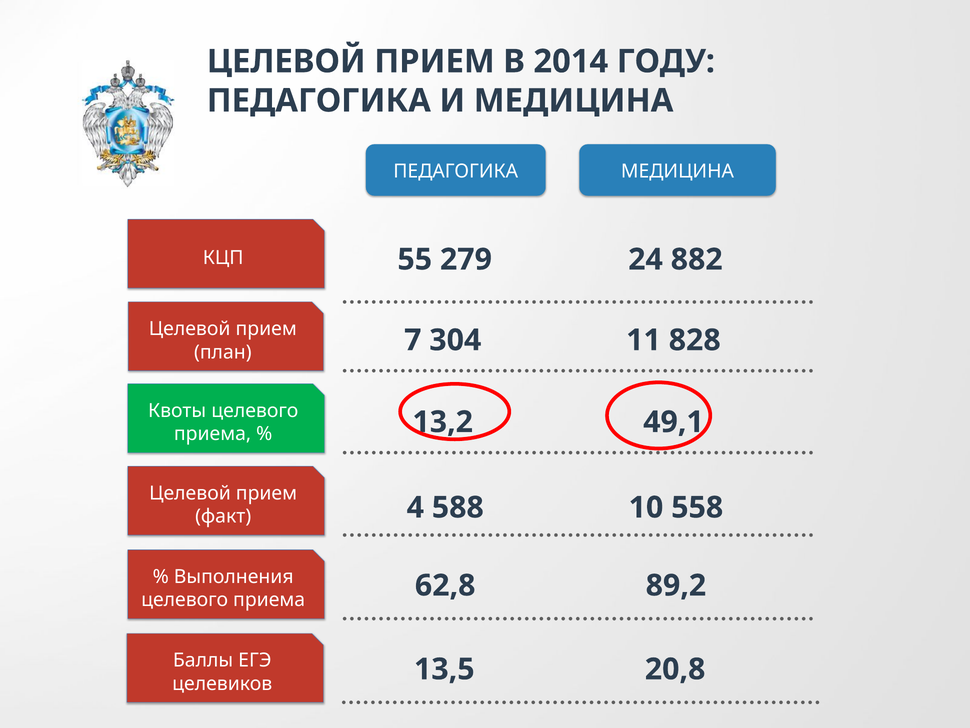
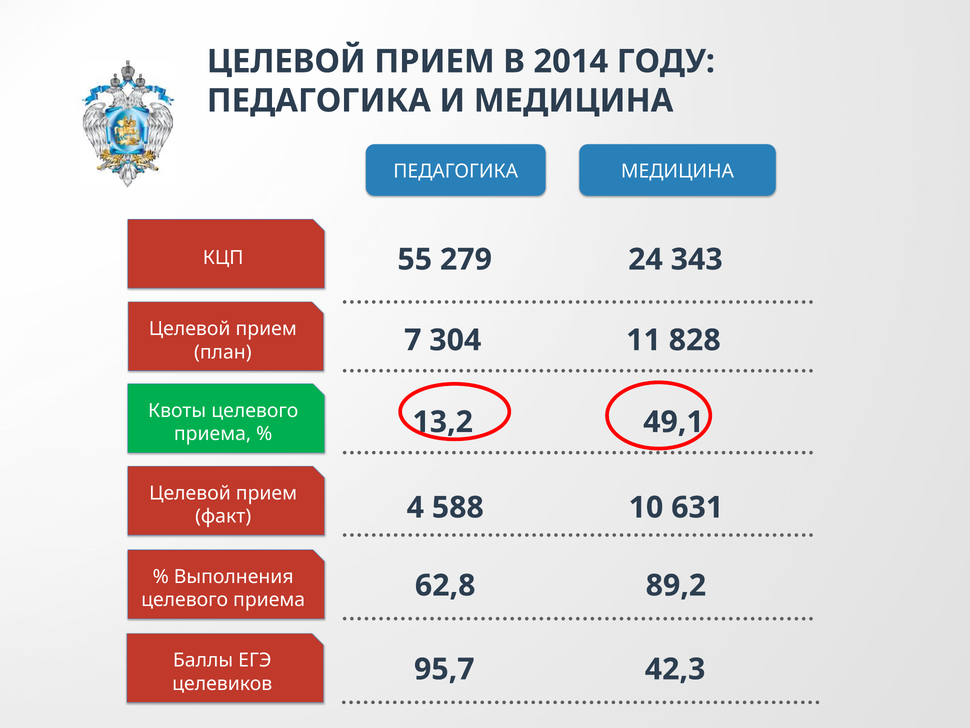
882: 882 -> 343
558: 558 -> 631
13,5: 13,5 -> 95,7
20,8: 20,8 -> 42,3
